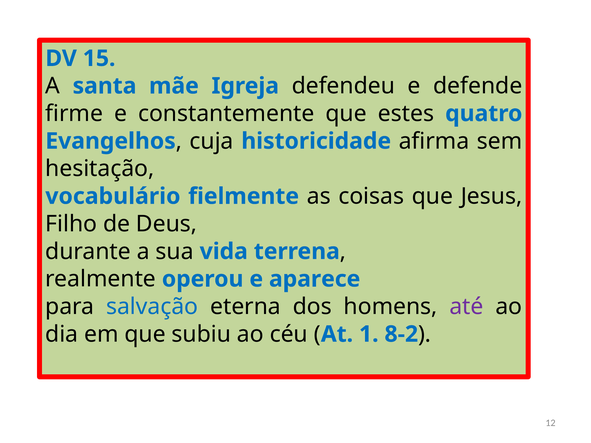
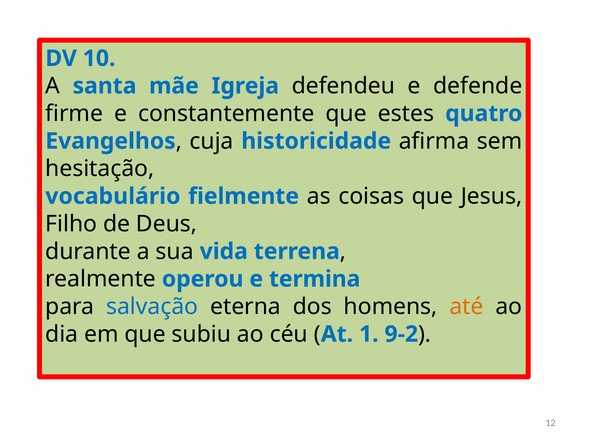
15: 15 -> 10
aparece: aparece -> termina
até colour: purple -> orange
8-2: 8-2 -> 9-2
